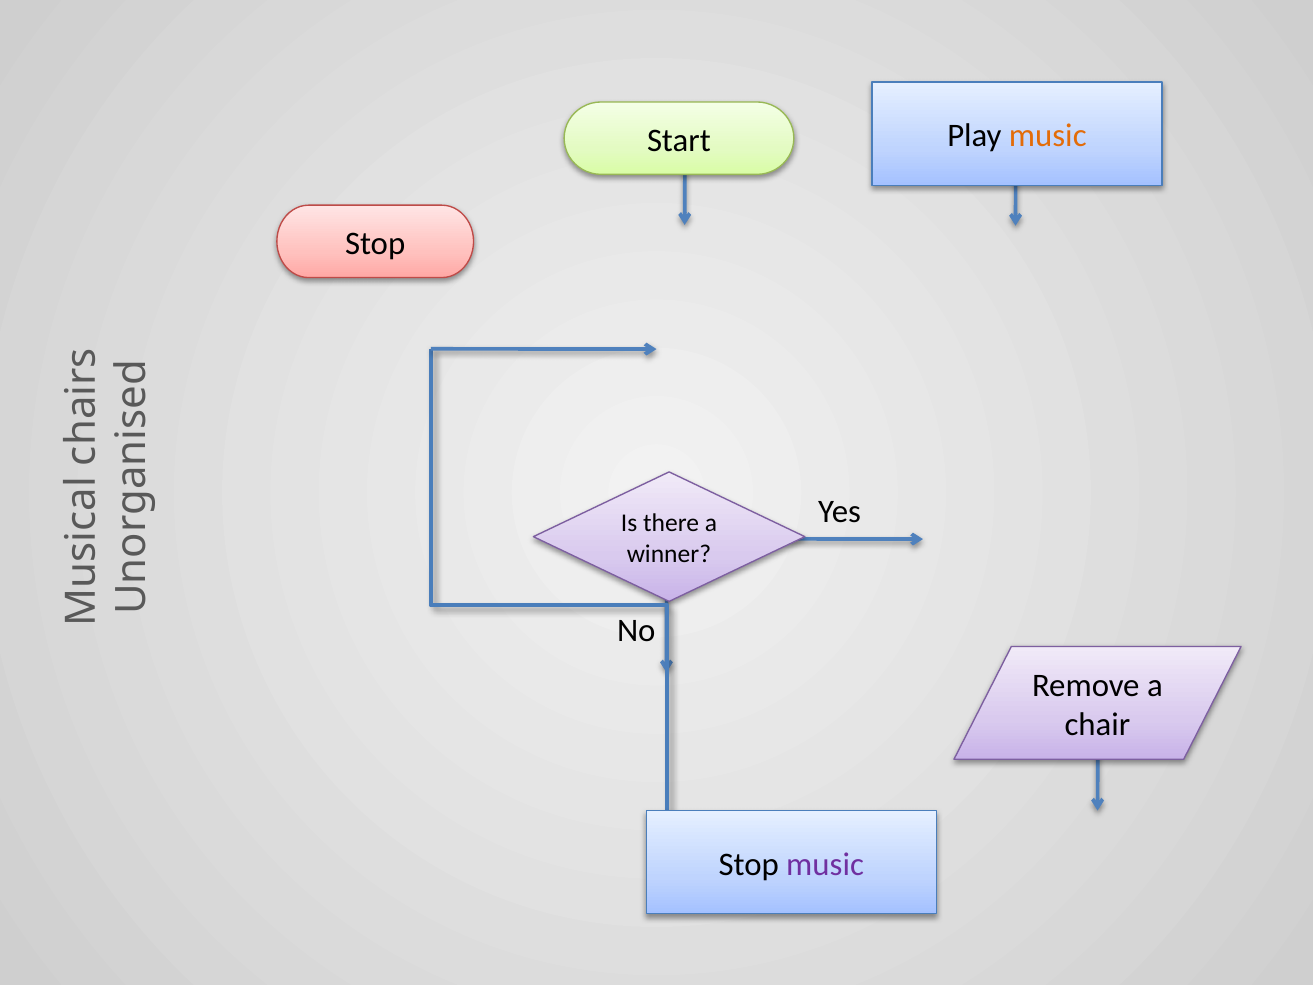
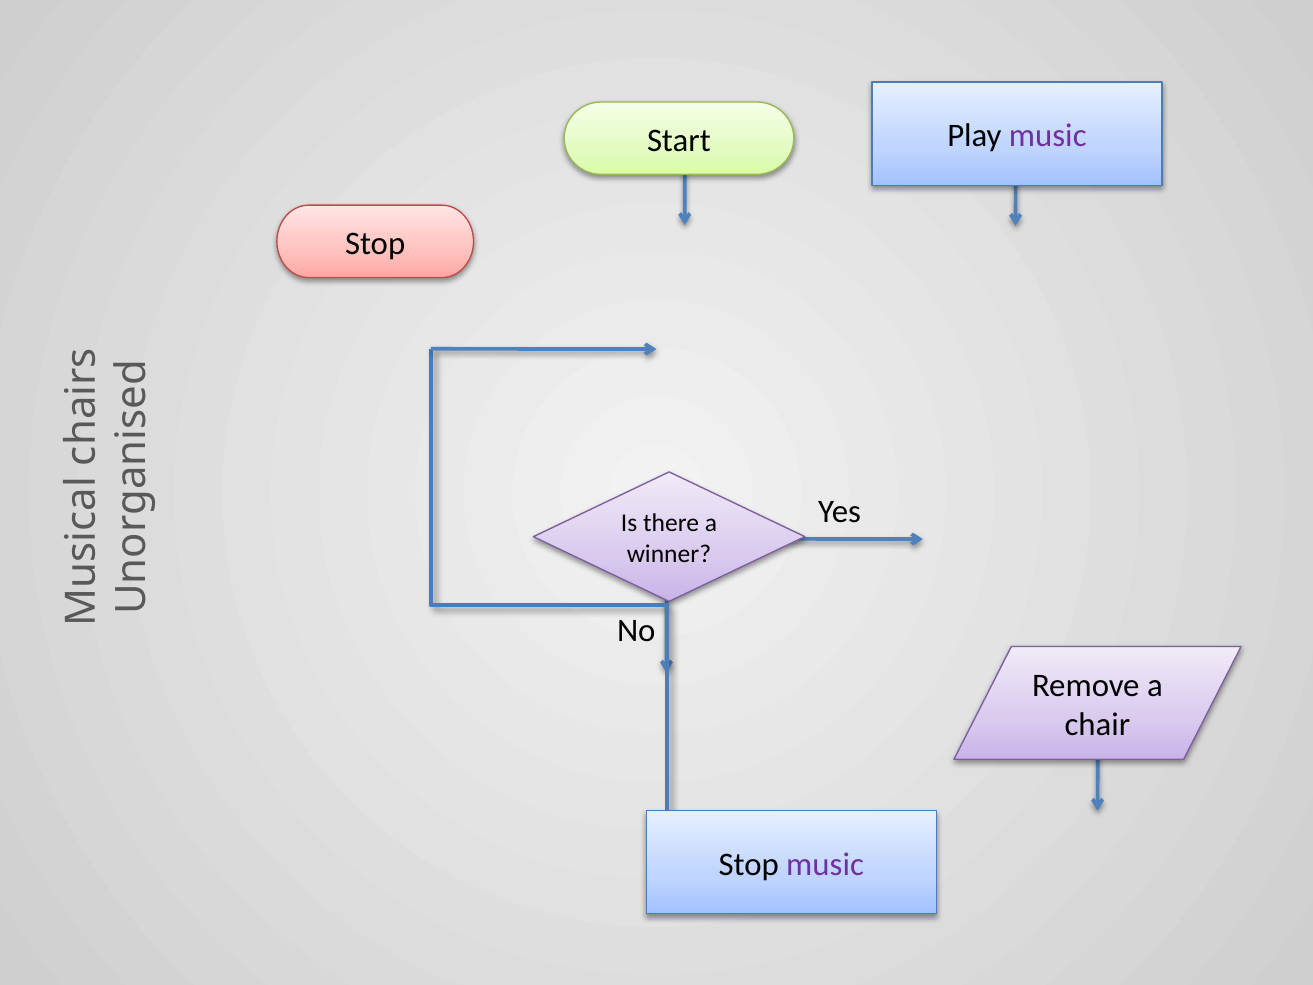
music at (1048, 136) colour: orange -> purple
